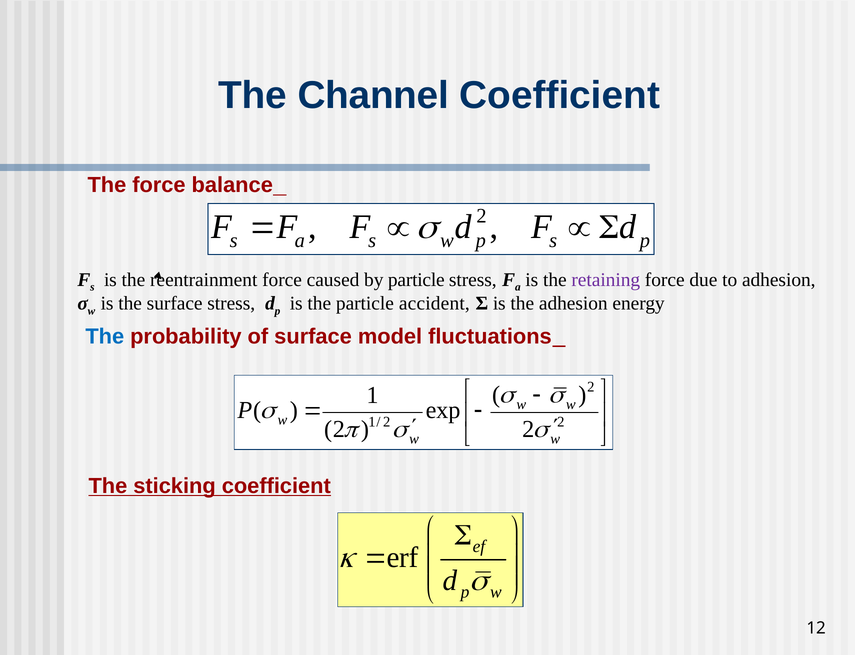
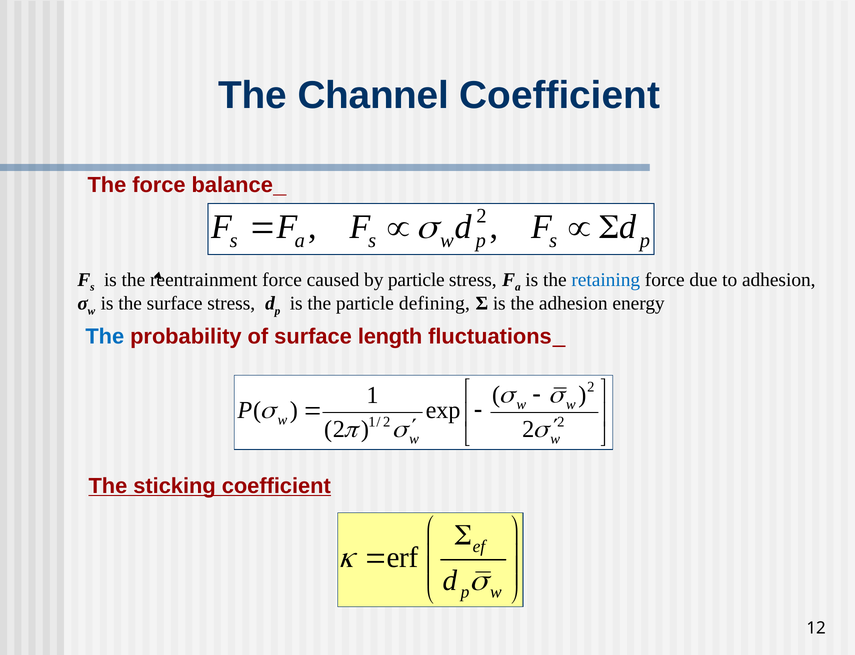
retaining colour: purple -> blue
accident: accident -> defining
model: model -> length
